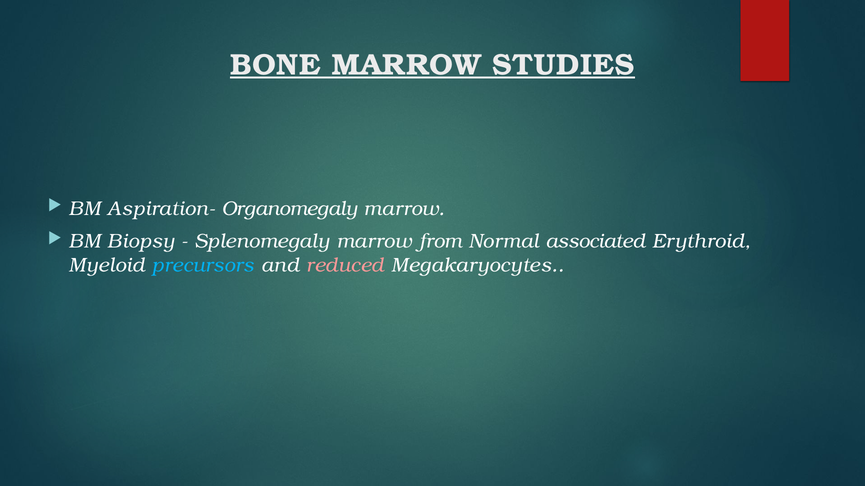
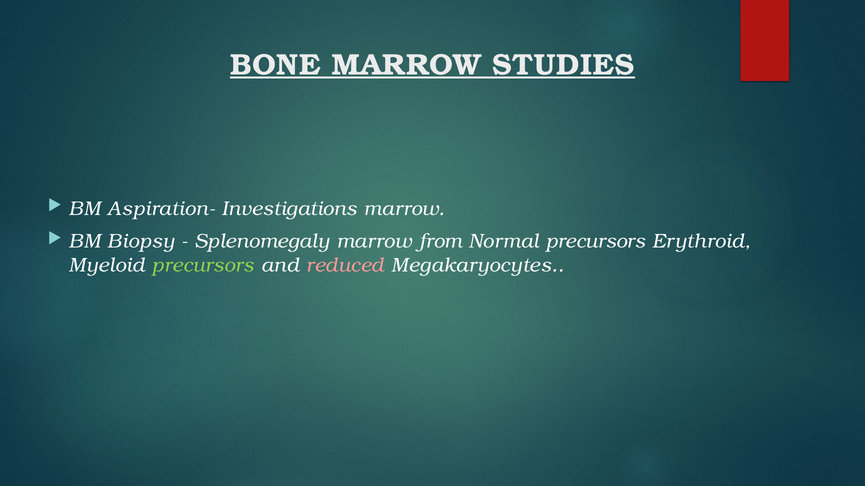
Organomegaly: Organomegaly -> Investigations
Normal associated: associated -> precursors
precursors at (203, 265) colour: light blue -> light green
